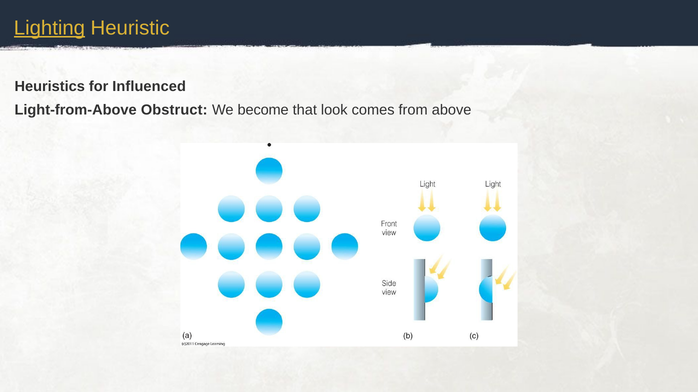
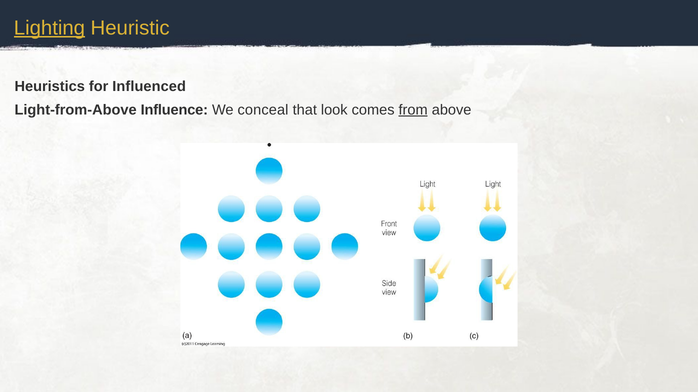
Obstruct: Obstruct -> Influence
become: become -> conceal
from underline: none -> present
